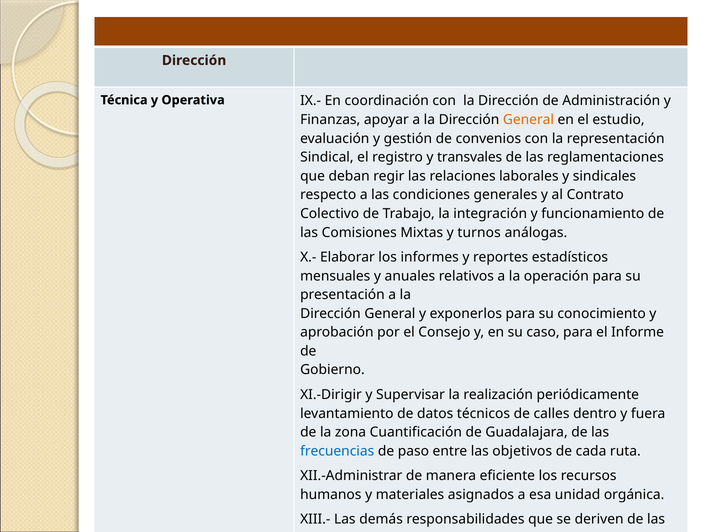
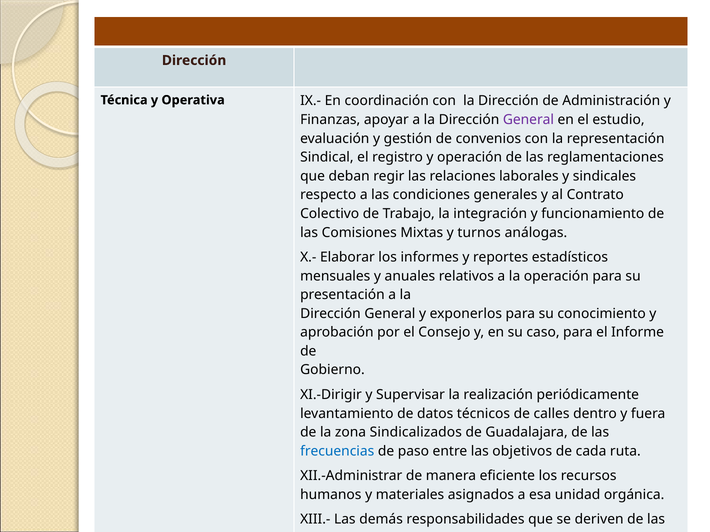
General at (528, 120) colour: orange -> purple
y transvales: transvales -> operación
Cuantificación: Cuantificación -> Sindicalizados
